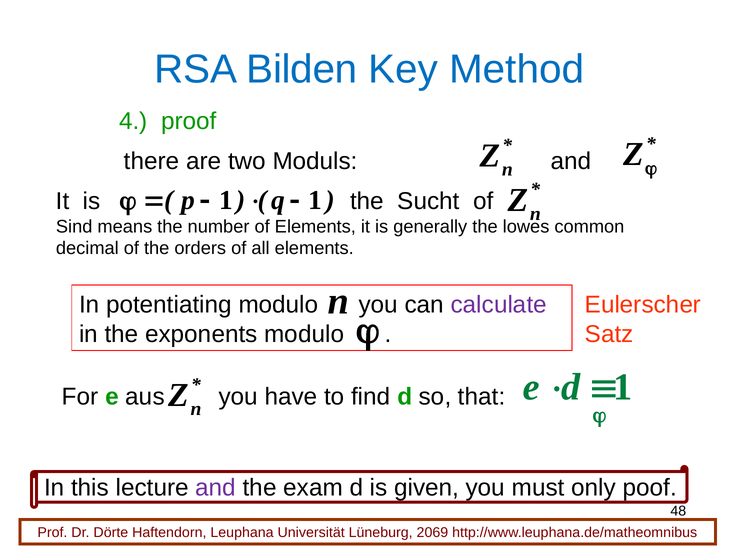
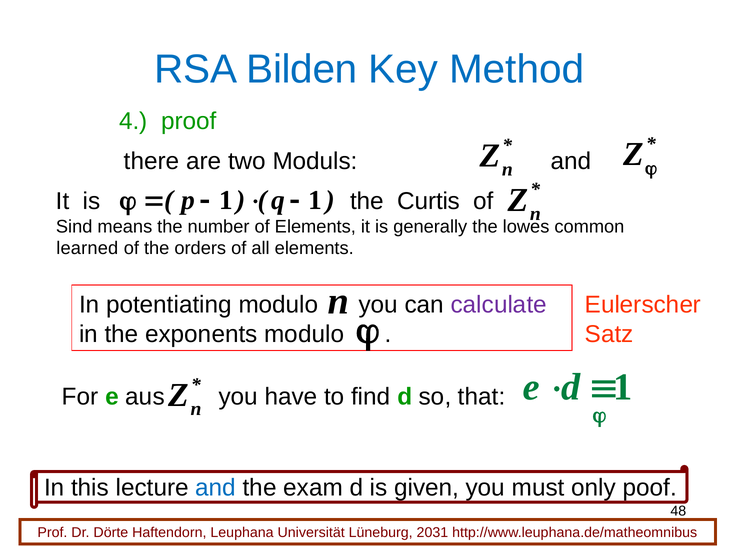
Sucht: Sucht -> Curtis
decimal: decimal -> learned
and at (216, 488) colour: purple -> blue
2069: 2069 -> 2031
